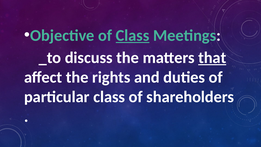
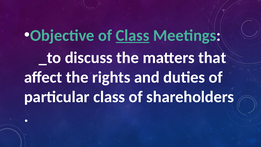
that underline: present -> none
